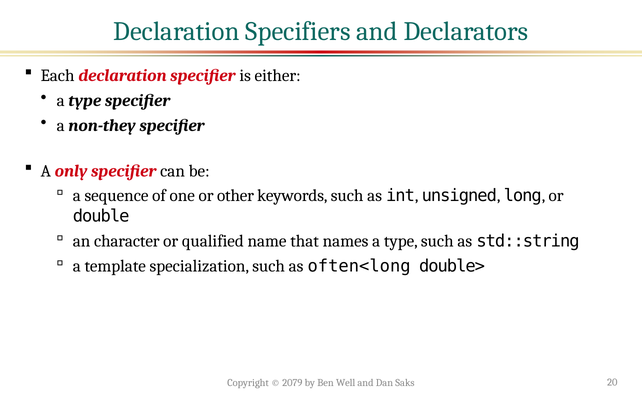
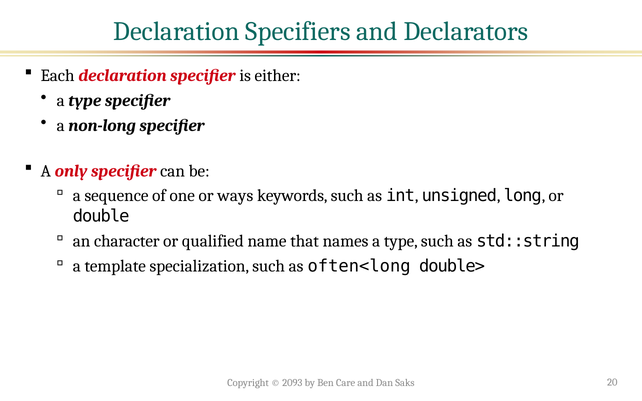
non-they: non-they -> non-long
other: other -> ways
2079: 2079 -> 2093
Well: Well -> Care
